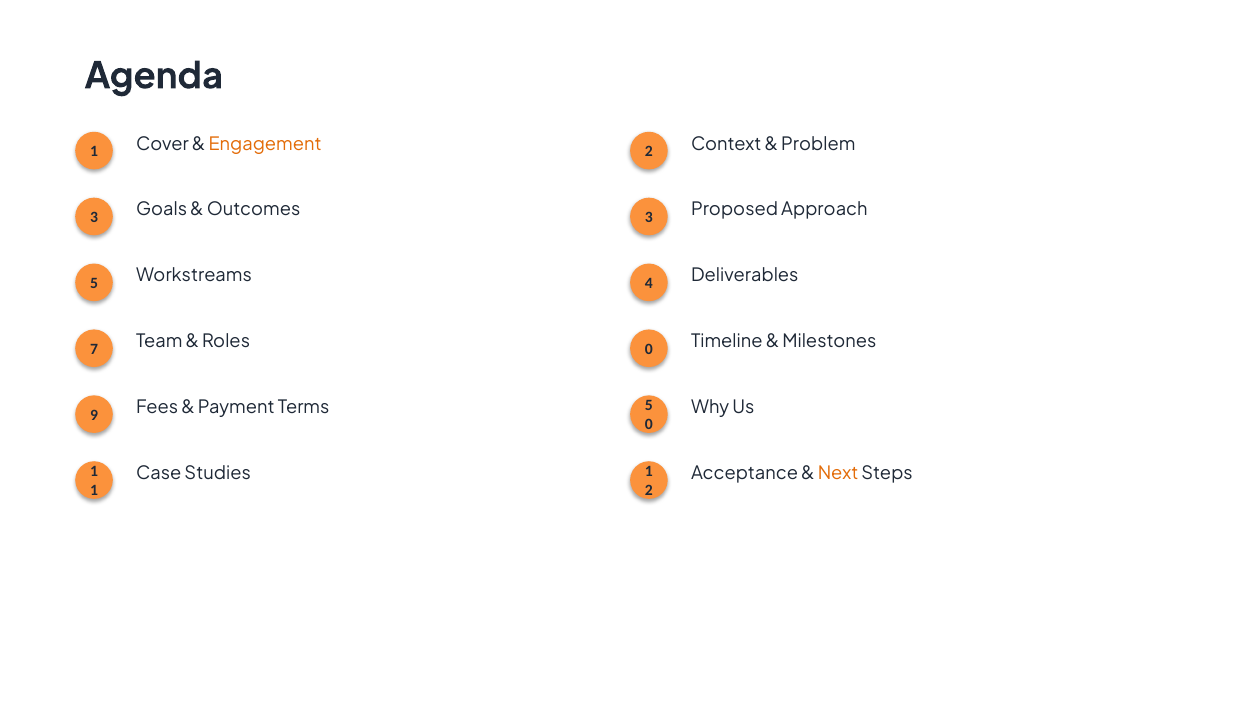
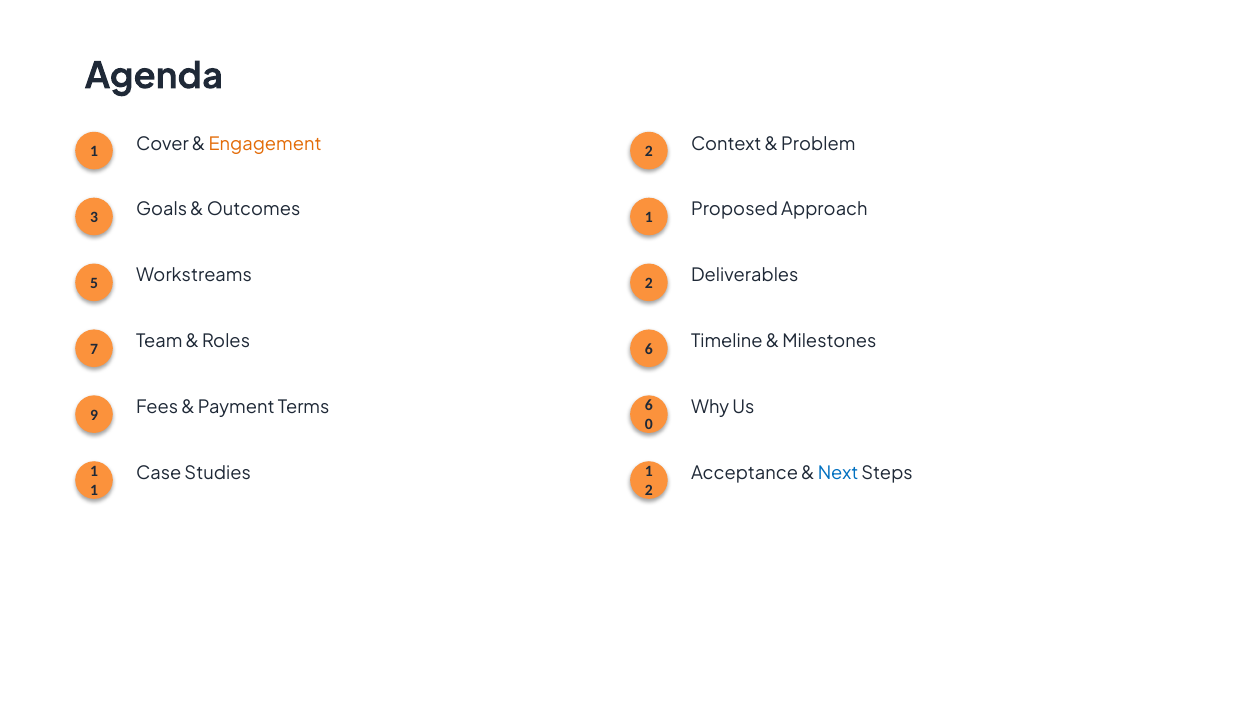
Outcomes 3: 3 -> 1
Workstreams 4: 4 -> 2
Roles 0: 0 -> 6
Terms 5: 5 -> 6
Next colour: orange -> blue
